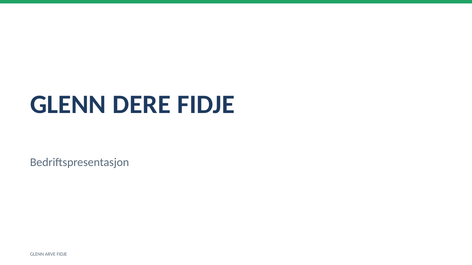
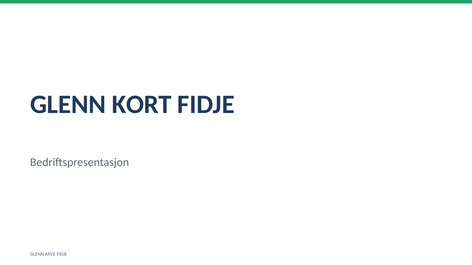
DERE: DERE -> KORT
